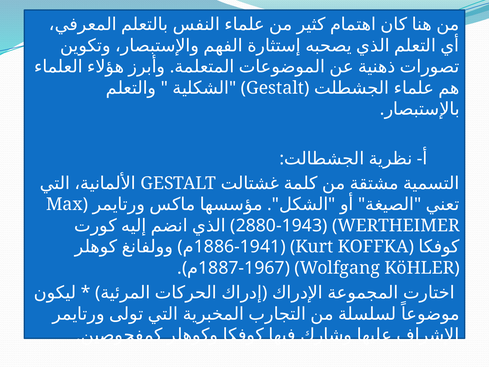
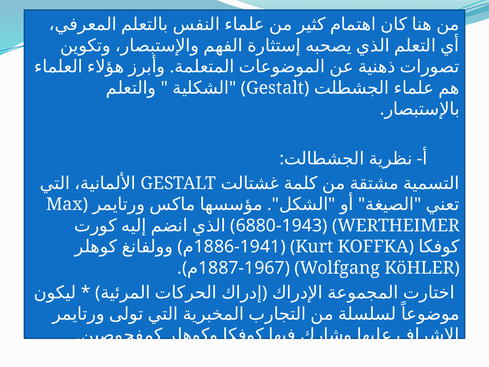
2880-1943: 2880-1943 -> 6880-1943
